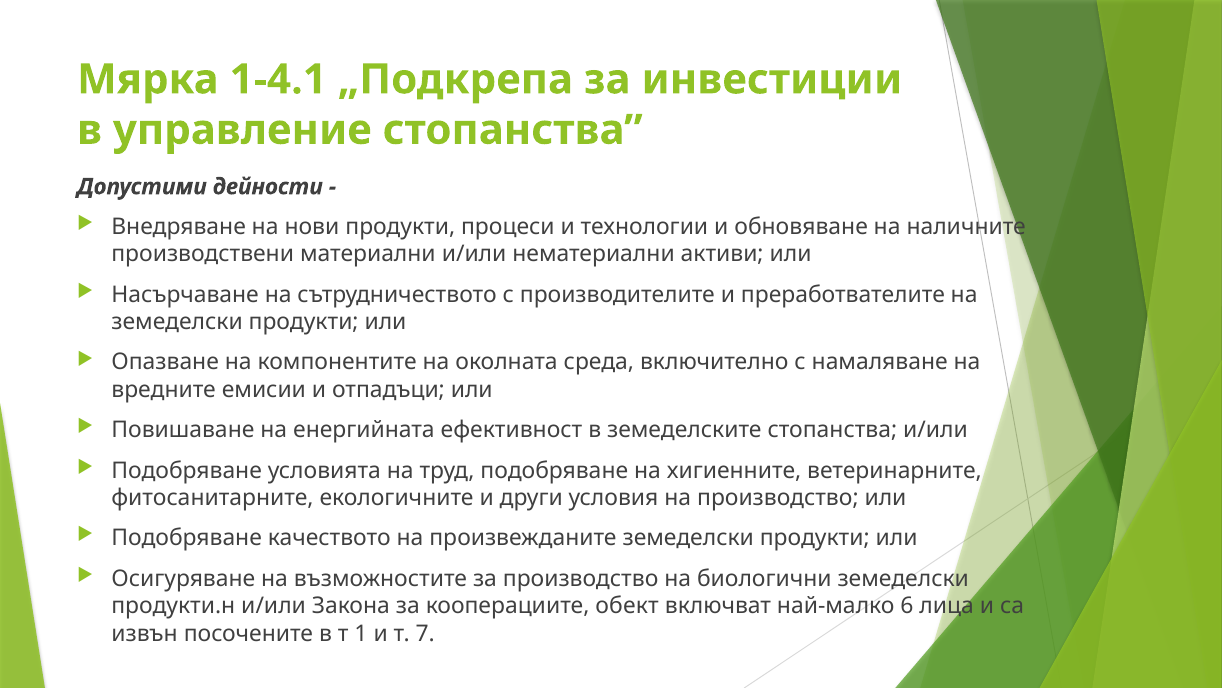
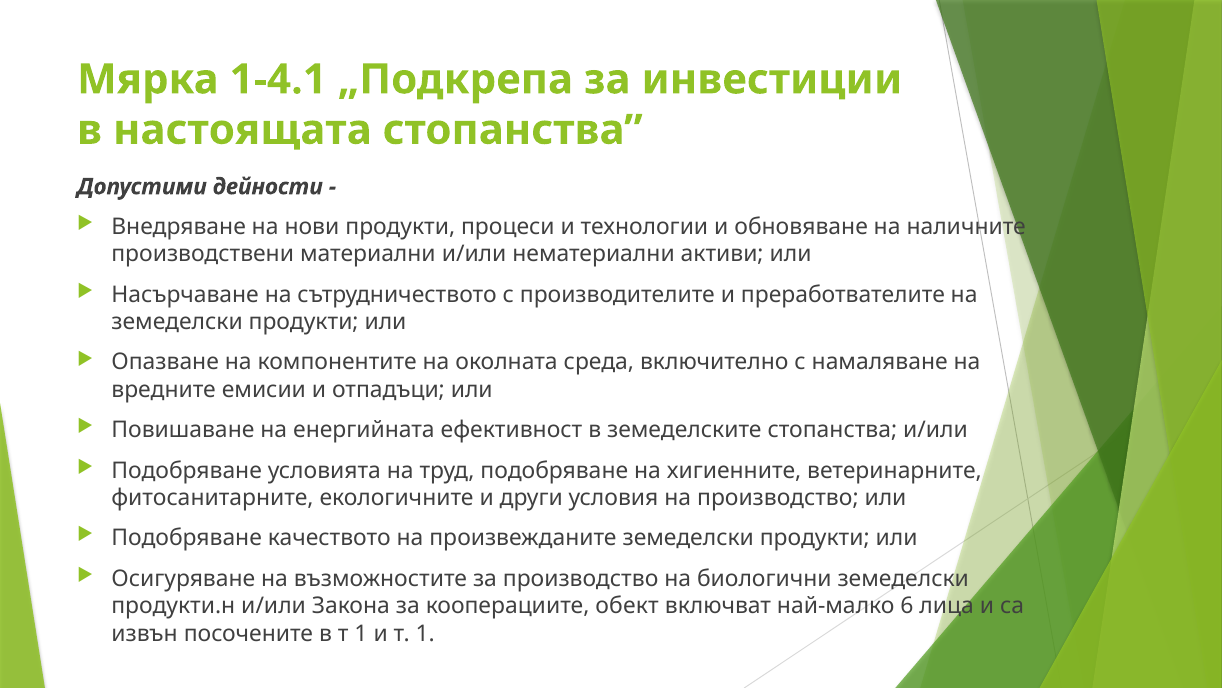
управление: управление -> настоящата
и т 7: 7 -> 1
